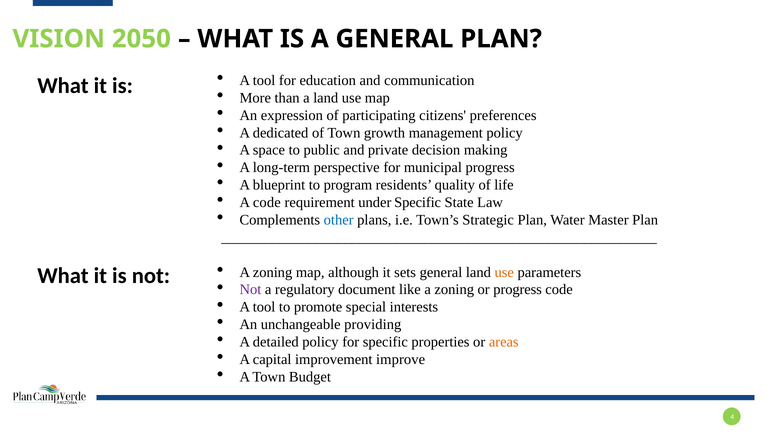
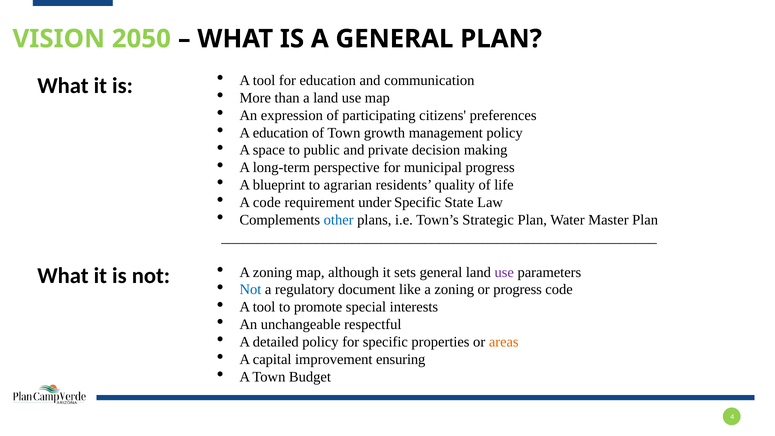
A dedicated: dedicated -> education
program: program -> agrarian
use at (504, 272) colour: orange -> purple
Not at (250, 290) colour: purple -> blue
providing: providing -> respectful
improve: improve -> ensuring
